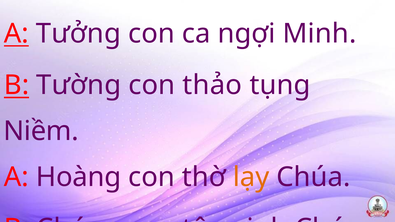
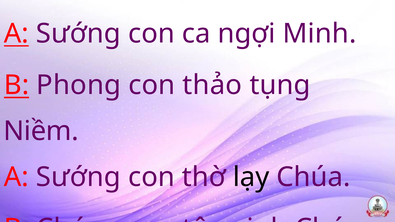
Tưởng at (78, 34): Tưởng -> Sướng
Tường: Tường -> Phong
Hoàng at (79, 177): Hoàng -> Sướng
lạy colour: orange -> black
